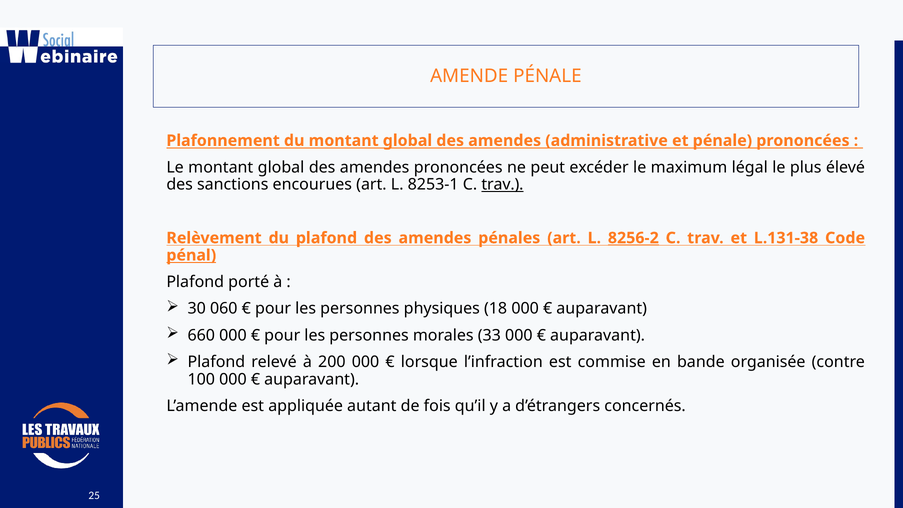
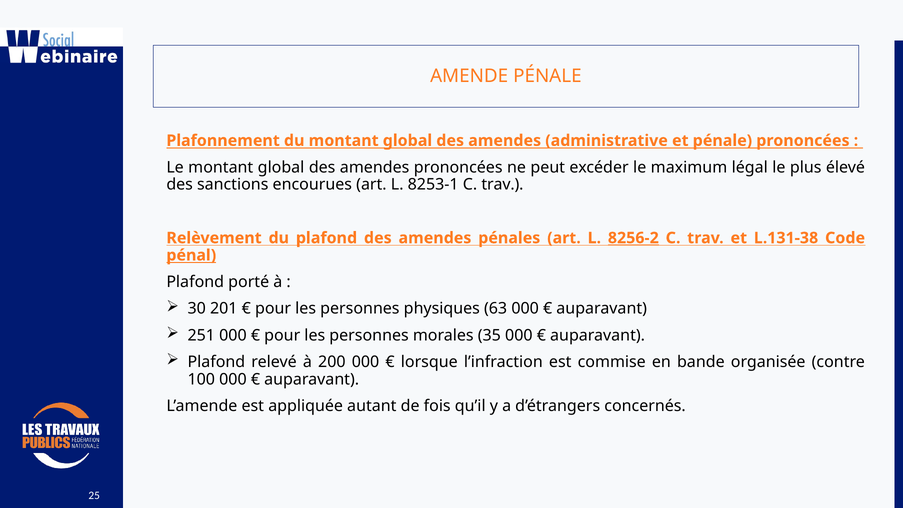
trav at (502, 185) underline: present -> none
060: 060 -> 201
18: 18 -> 63
660: 660 -> 251
33: 33 -> 35
